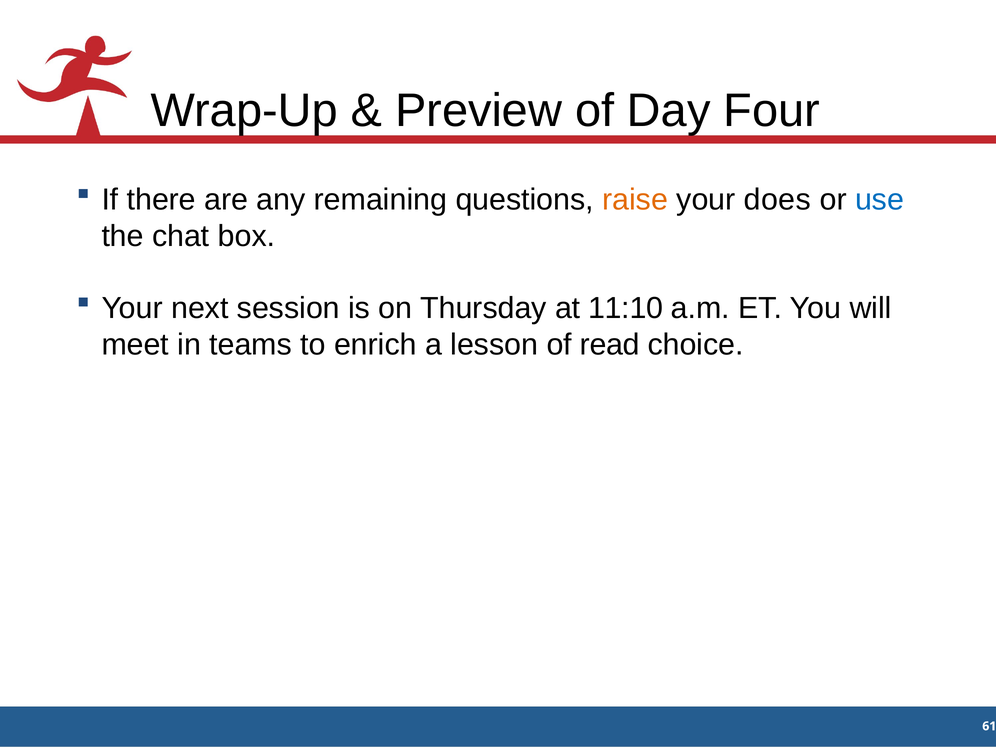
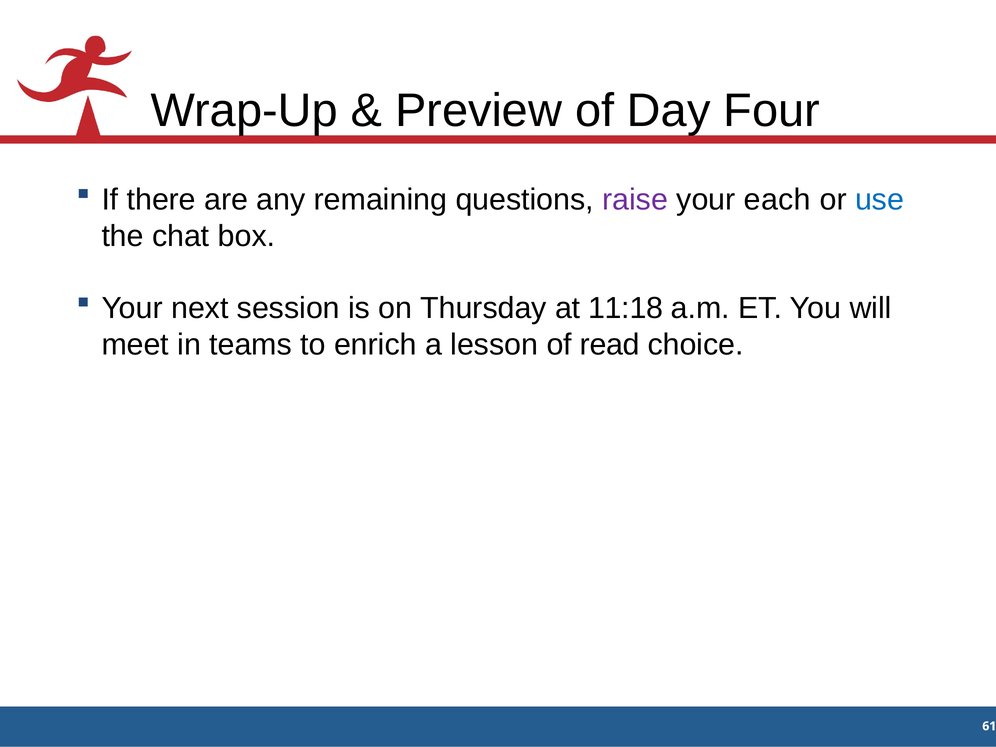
raise colour: orange -> purple
does: does -> each
11:10: 11:10 -> 11:18
